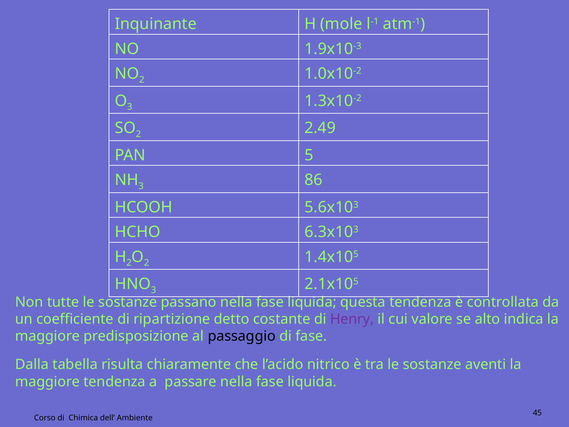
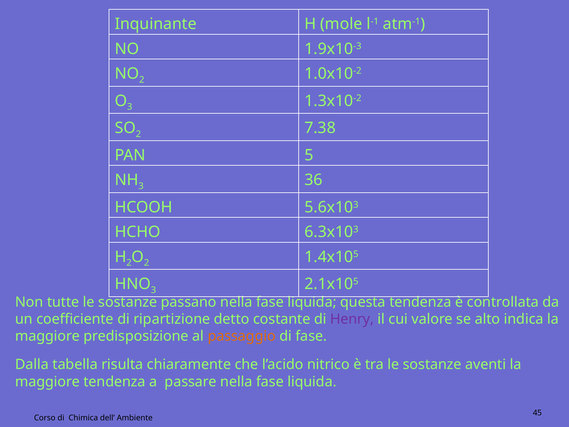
2.49: 2.49 -> 7.38
86: 86 -> 36
passaggio colour: black -> orange
